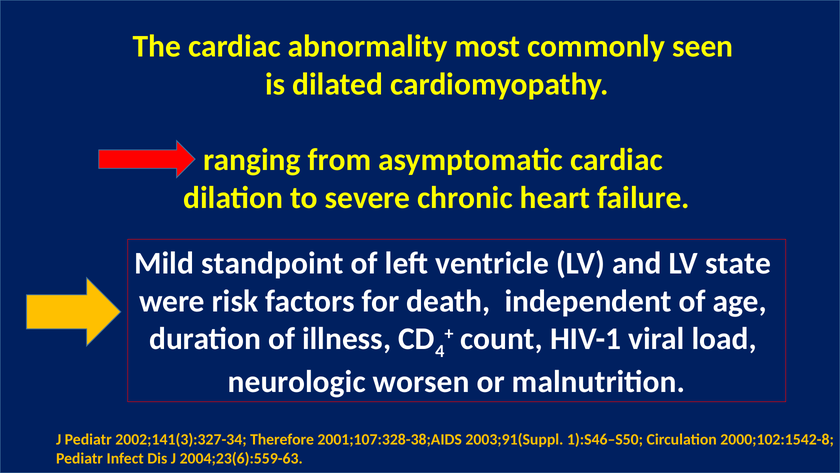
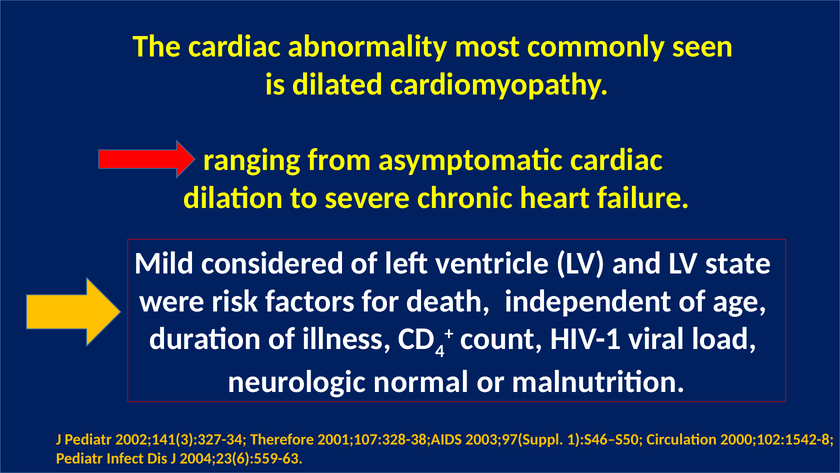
standpoint: standpoint -> considered
worsen: worsen -> normal
2003;91(Suppl: 2003;91(Suppl -> 2003;97(Suppl
